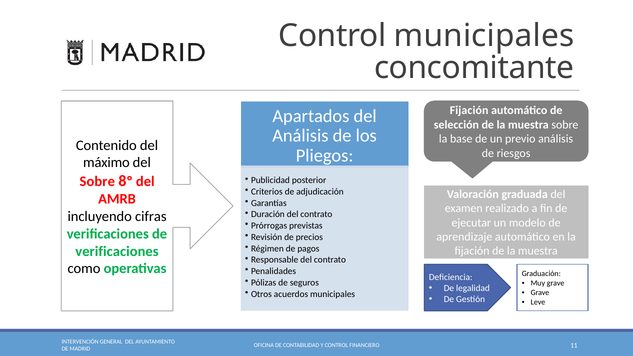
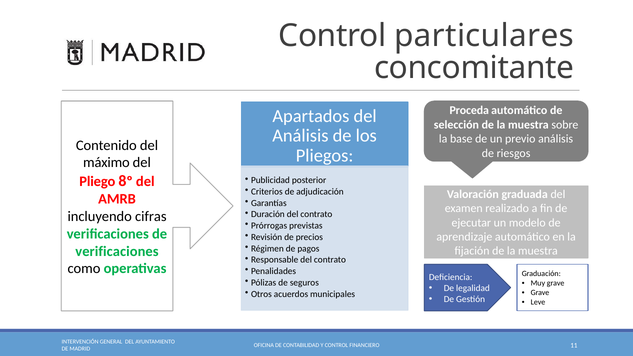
Control municipales: municipales -> particulares
Fijación at (469, 111): Fijación -> Proceda
Sobre at (97, 181): Sobre -> Pliego
